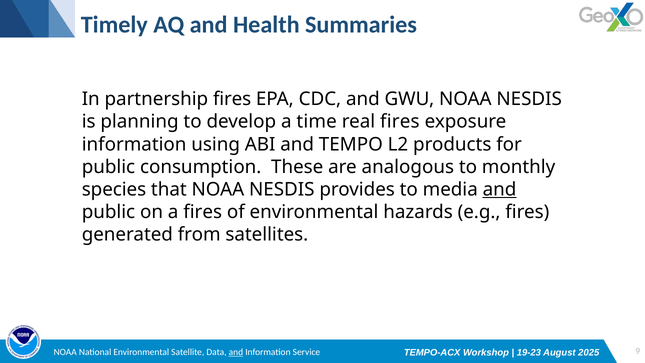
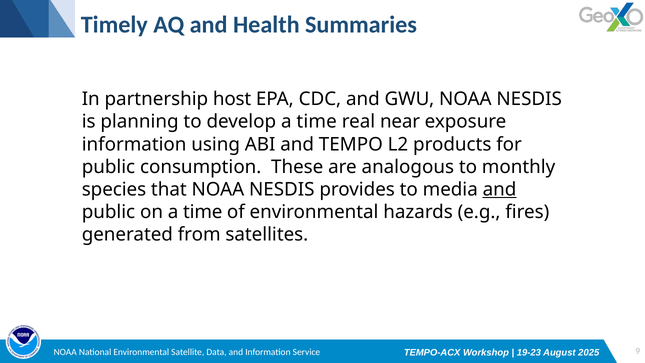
partnership fires: fires -> host
real fires: fires -> near
on a fires: fires -> time
and at (236, 352) underline: present -> none
